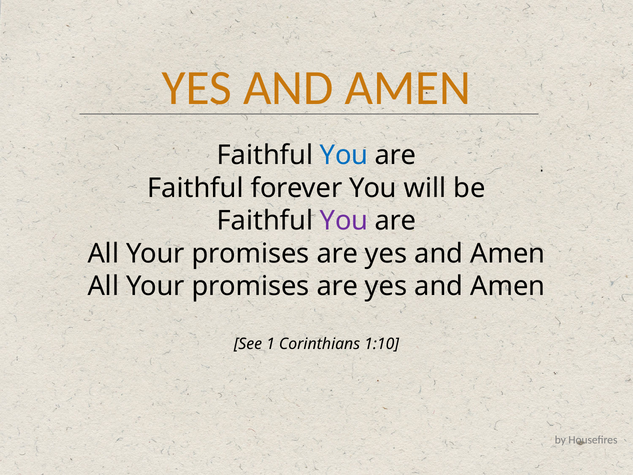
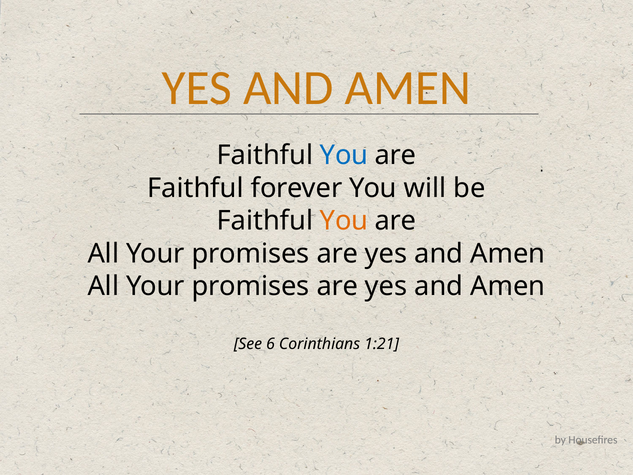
You at (344, 221) colour: purple -> orange
1: 1 -> 6
1:10: 1:10 -> 1:21
